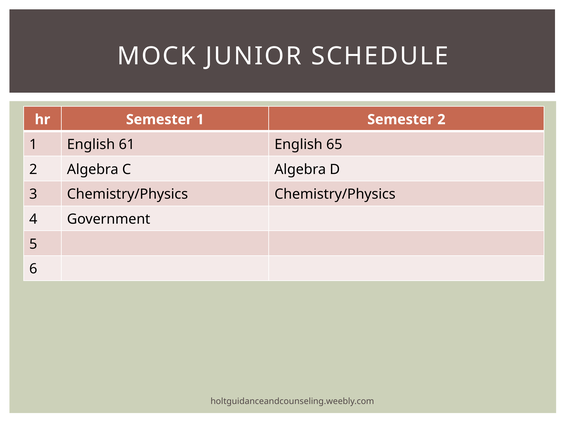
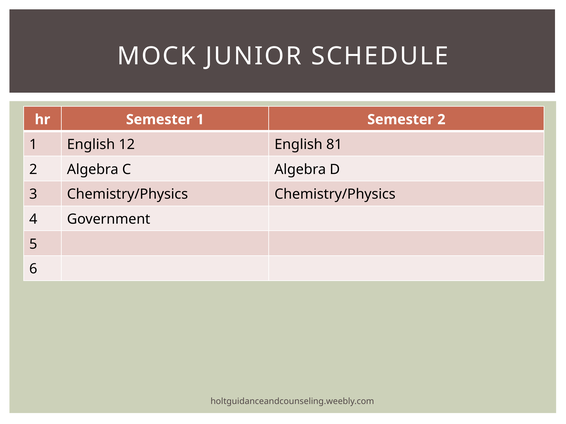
61: 61 -> 12
65: 65 -> 81
